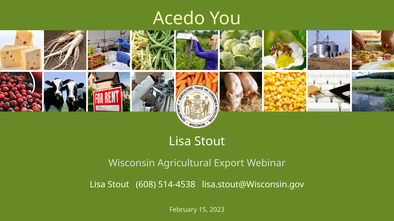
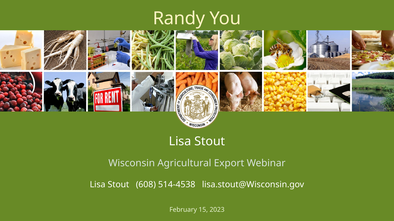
Acedo: Acedo -> Randy
